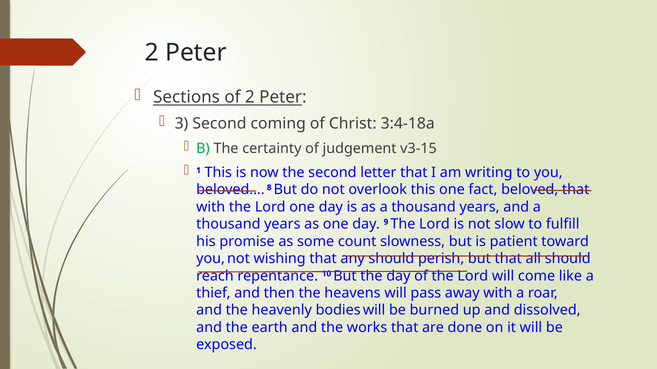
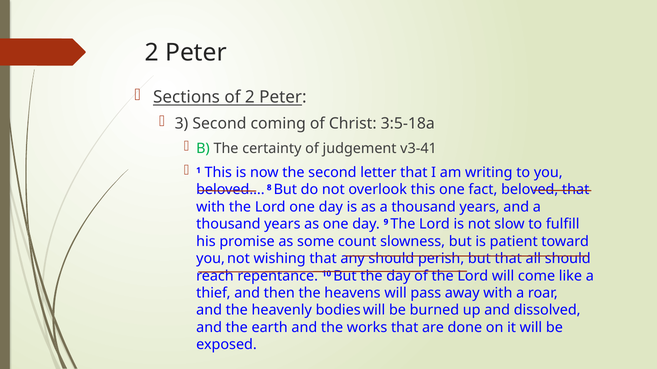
3:4-18a: 3:4-18a -> 3:5-18a
v3-15: v3-15 -> v3-41
